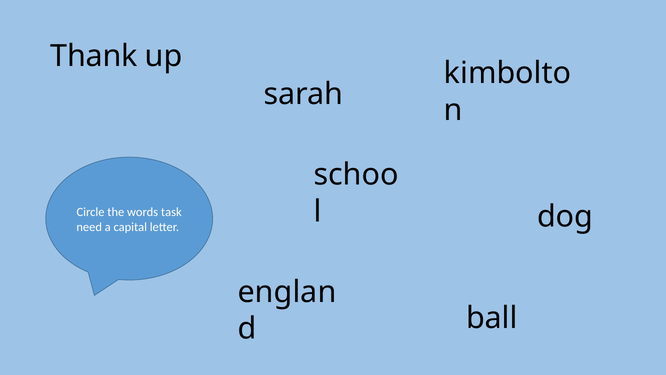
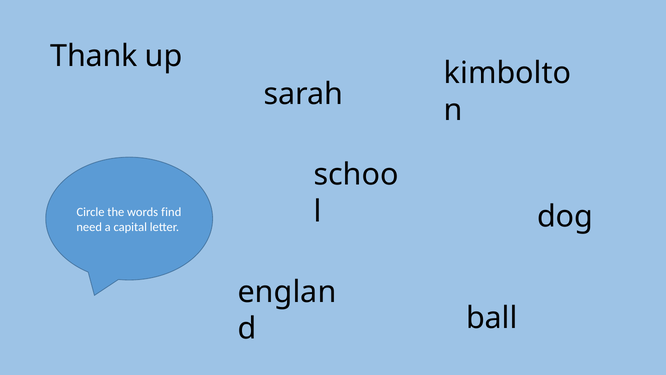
task: task -> find
